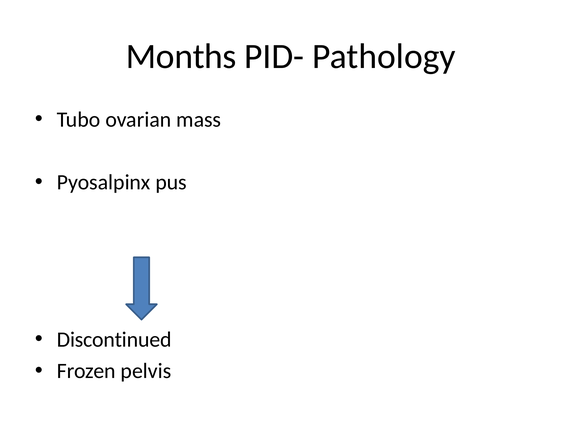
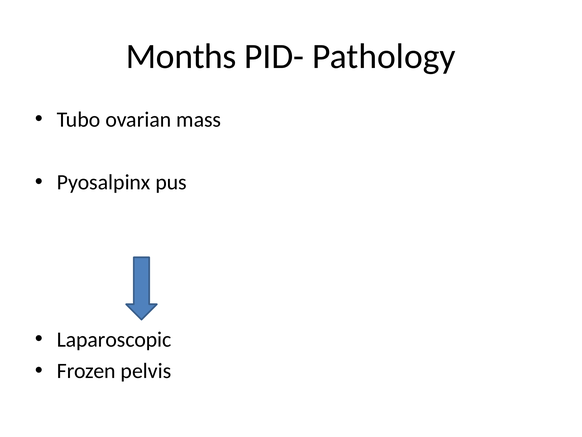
Discontinued: Discontinued -> Laparoscopic
